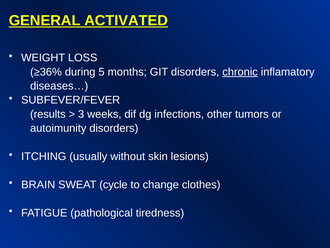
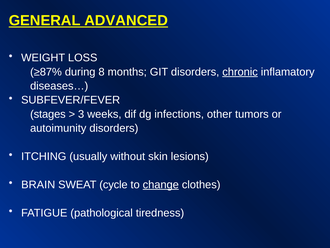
ACTIVATED: ACTIVATED -> ADVANCED
≥36%: ≥36% -> ≥87%
5: 5 -> 8
results: results -> stages
change underline: none -> present
